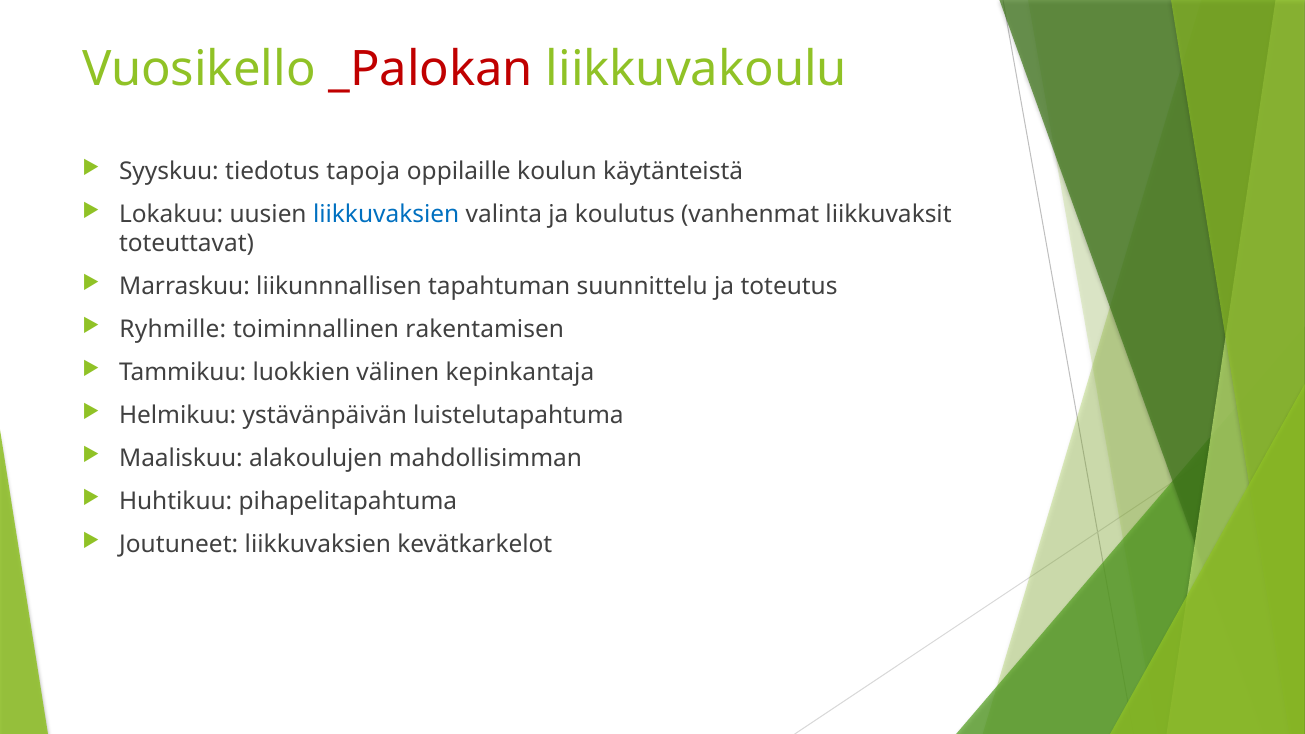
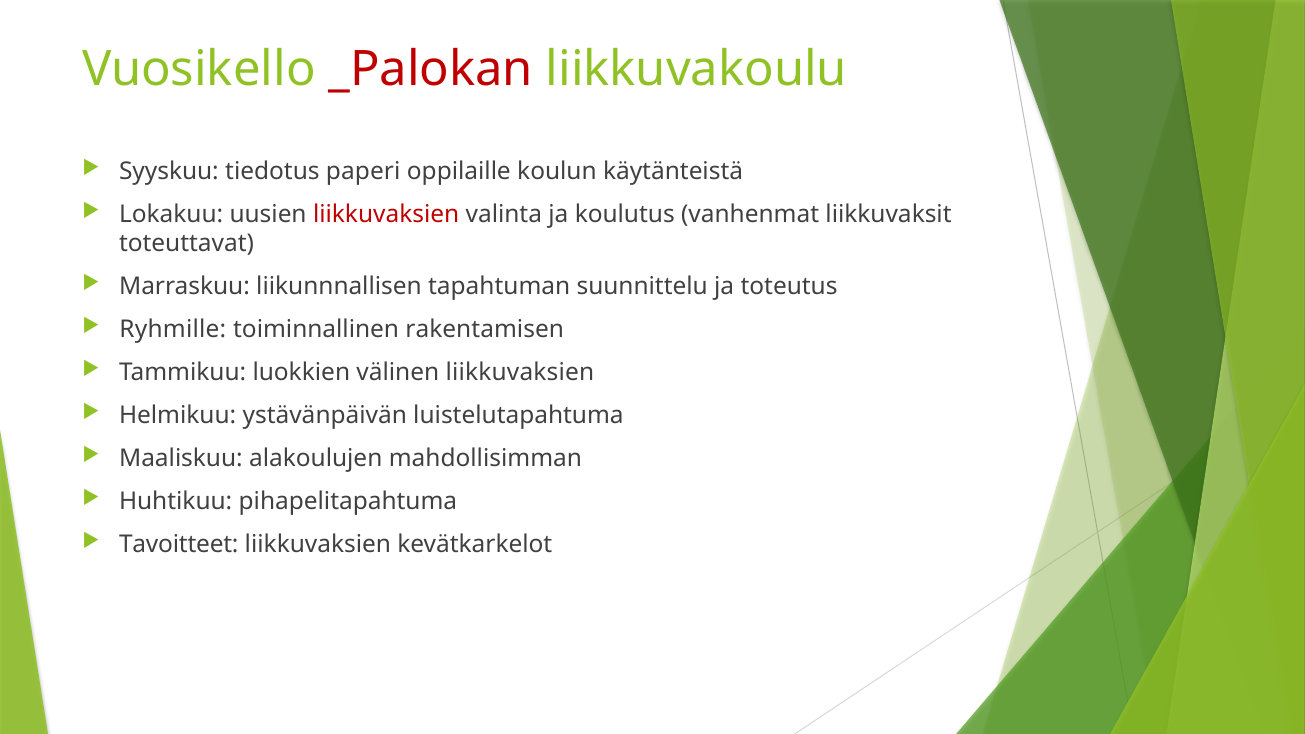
tapoja: tapoja -> paperi
liikkuvaksien at (386, 214) colour: blue -> red
välinen kepinkantaja: kepinkantaja -> liikkuvaksien
Joutuneet: Joutuneet -> Tavoitteet
